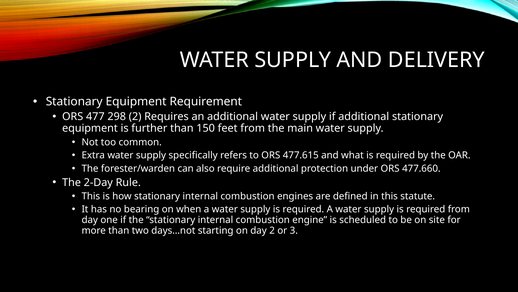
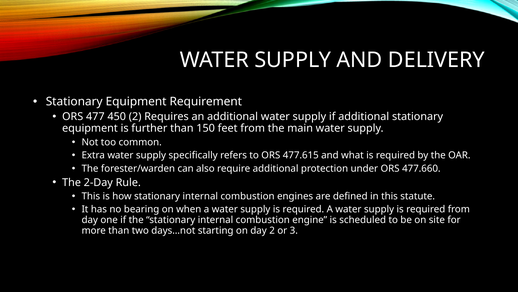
298: 298 -> 450
